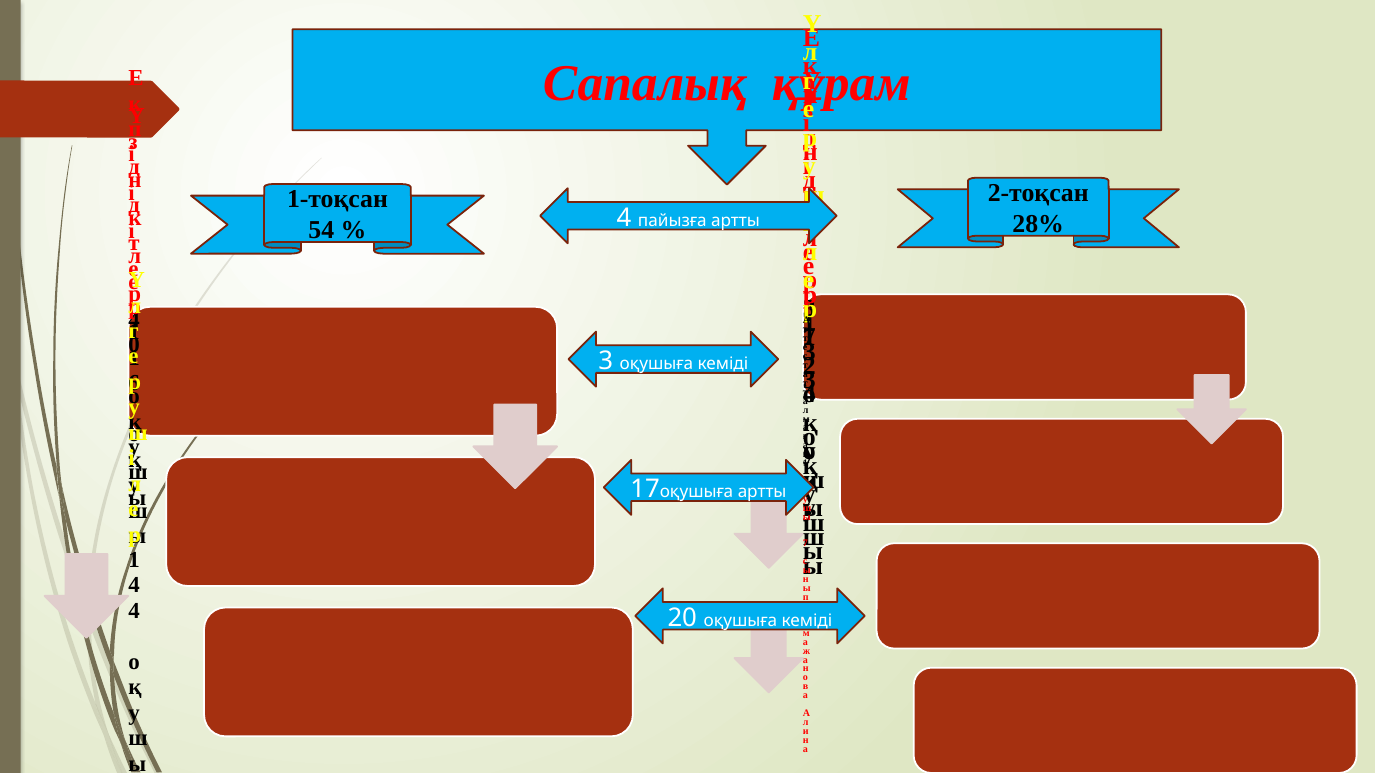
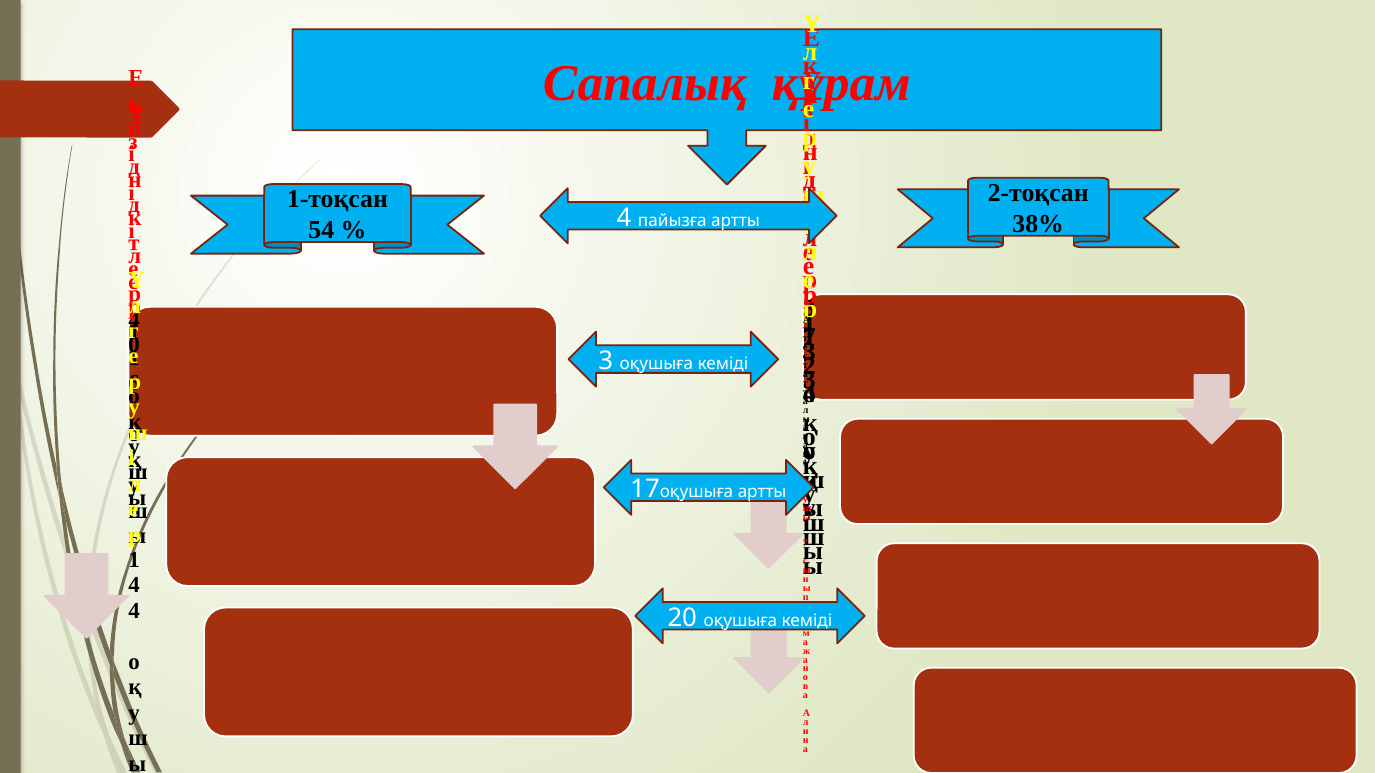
28%: 28% -> 38%
